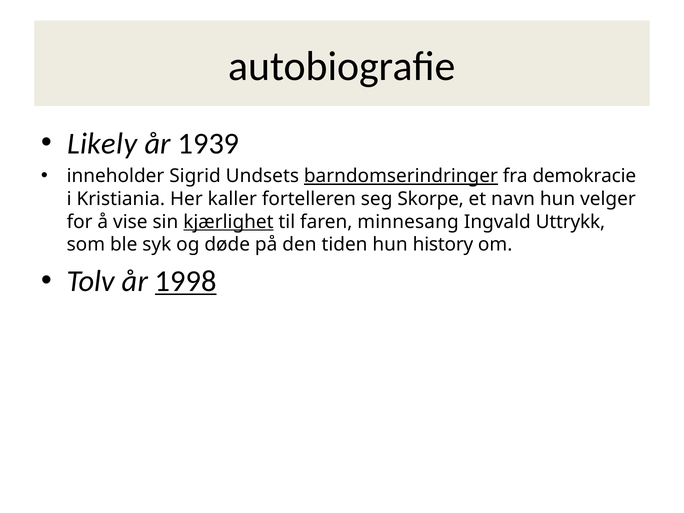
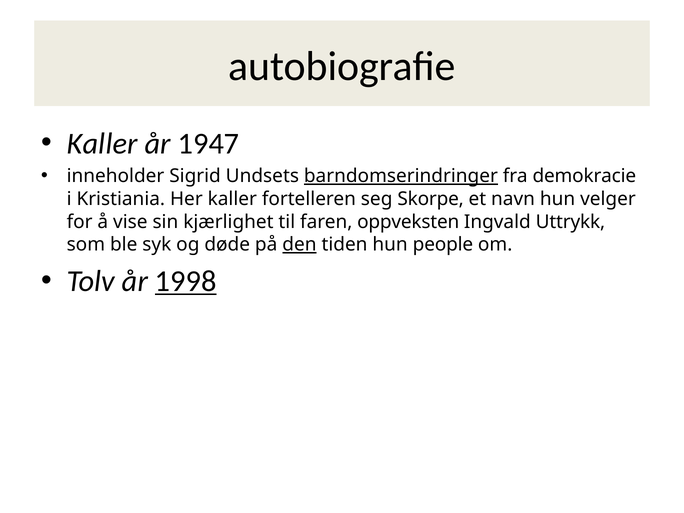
Likely at (102, 143): Likely -> Kaller
1939: 1939 -> 1947
kjærlighet underline: present -> none
minnesang: minnesang -> oppveksten
den underline: none -> present
history: history -> people
